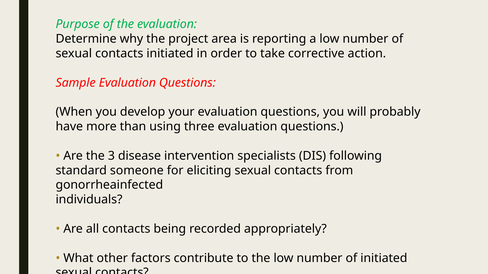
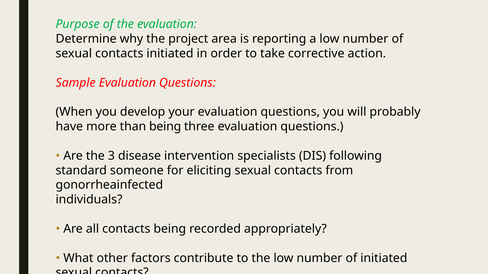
than using: using -> being
